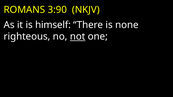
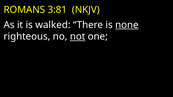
3:90: 3:90 -> 3:81
himself: himself -> walked
none underline: none -> present
